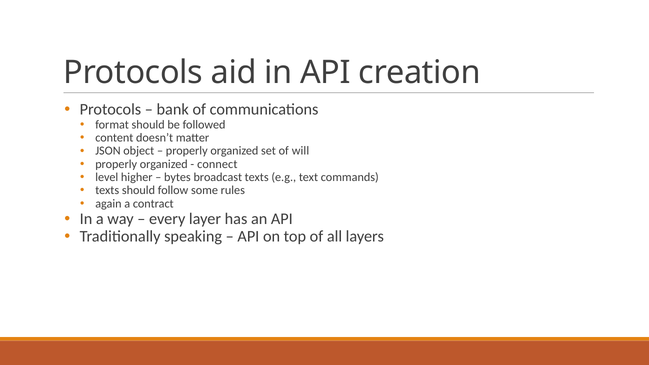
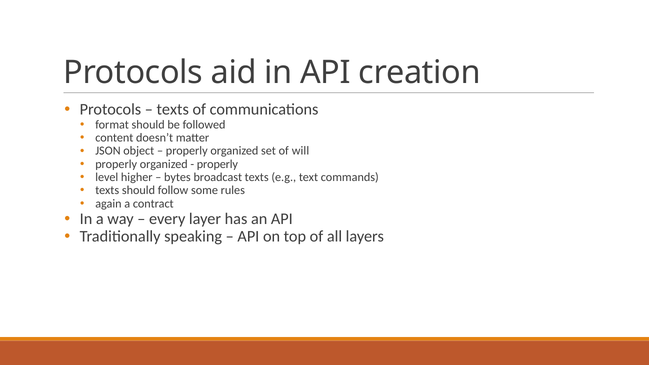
bank at (173, 109): bank -> texts
connect at (217, 164): connect -> properly
